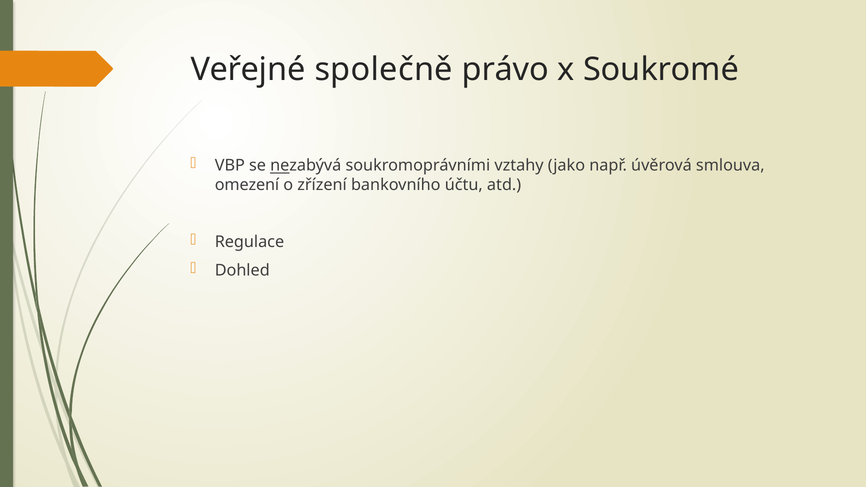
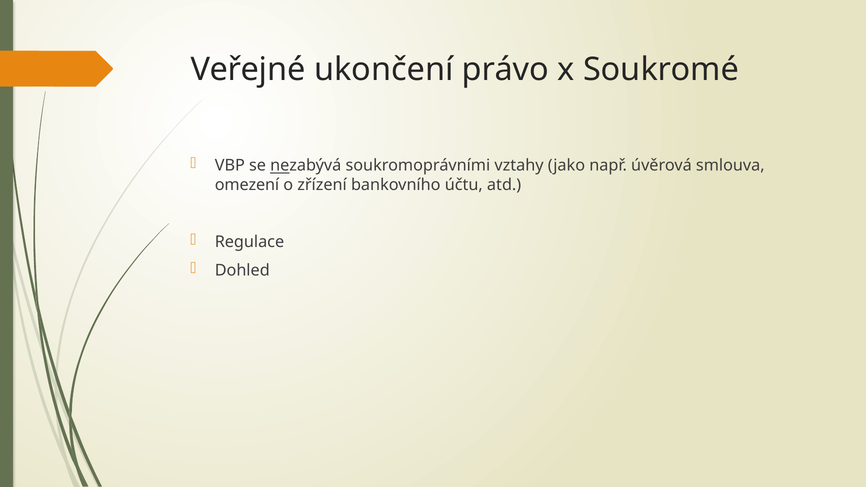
společně: společně -> ukončení
